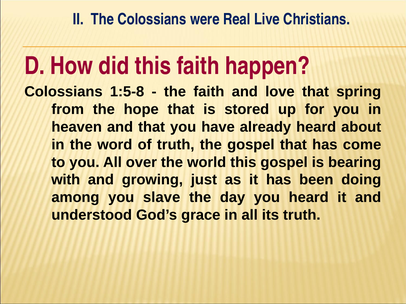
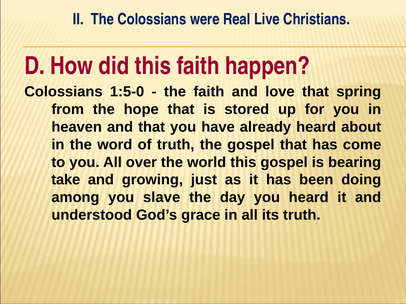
1:5-8: 1:5-8 -> 1:5-0
with: with -> take
